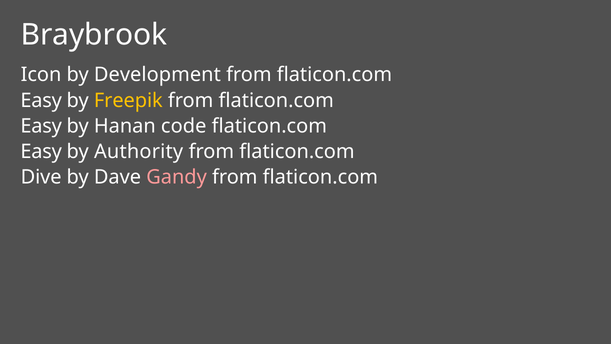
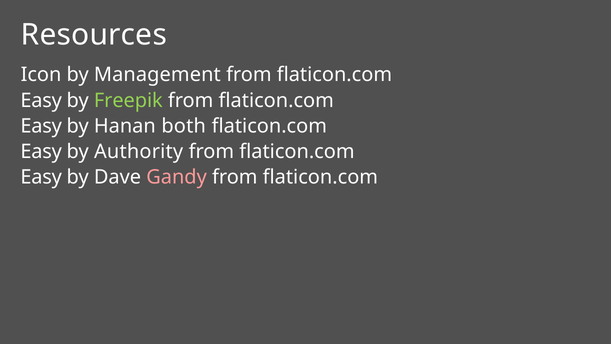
Braybrook: Braybrook -> Resources
Development: Development -> Management
Freepik colour: yellow -> light green
code: code -> both
Dive at (41, 177): Dive -> Easy
